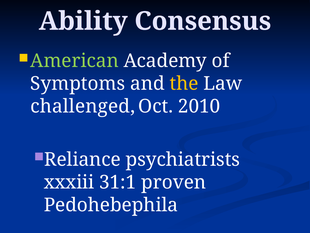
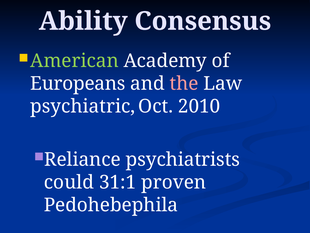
Symptoms: Symptoms -> Europeans
the colour: yellow -> pink
challenged: challenged -> psychiatric
xxxiii: xxxiii -> could
